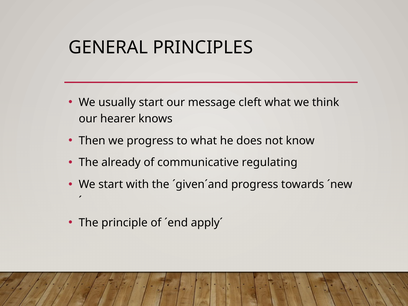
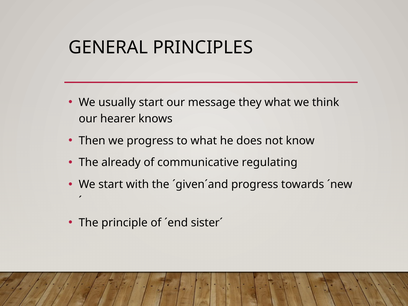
cleft: cleft -> they
apply´: apply´ -> sister´
